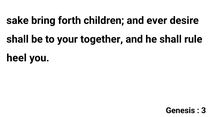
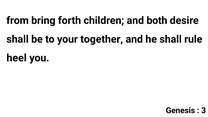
sake: sake -> from
ever: ever -> both
